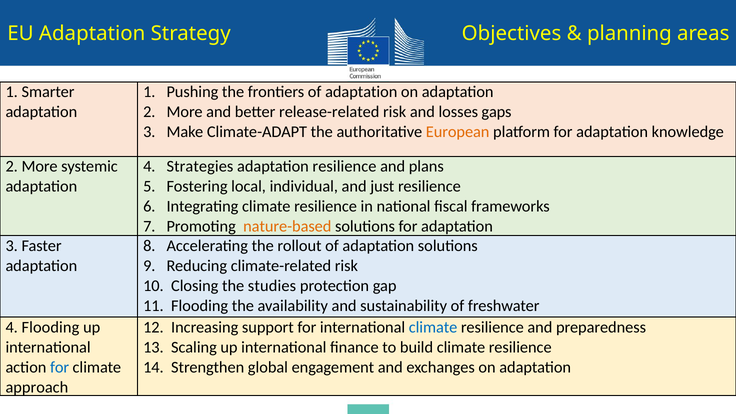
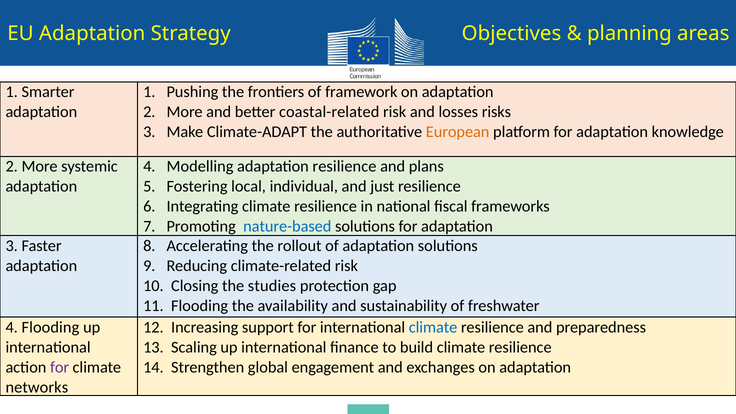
frontiers of adaptation: adaptation -> framework
release-related: release-related -> coastal-related
gaps: gaps -> risks
Strategies: Strategies -> Modelling
nature-based colour: orange -> blue
for at (60, 367) colour: blue -> purple
approach: approach -> networks
